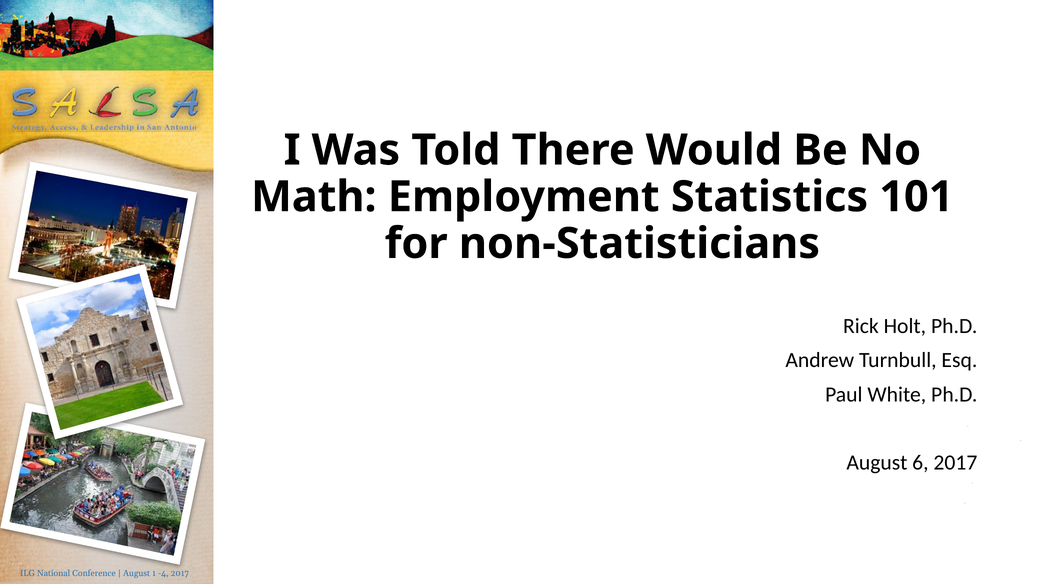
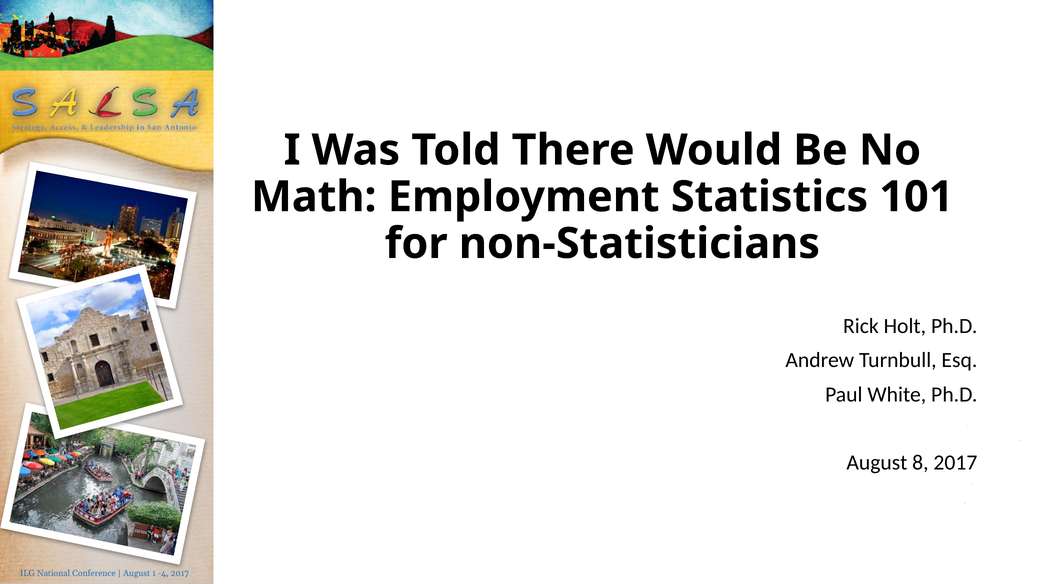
6: 6 -> 8
